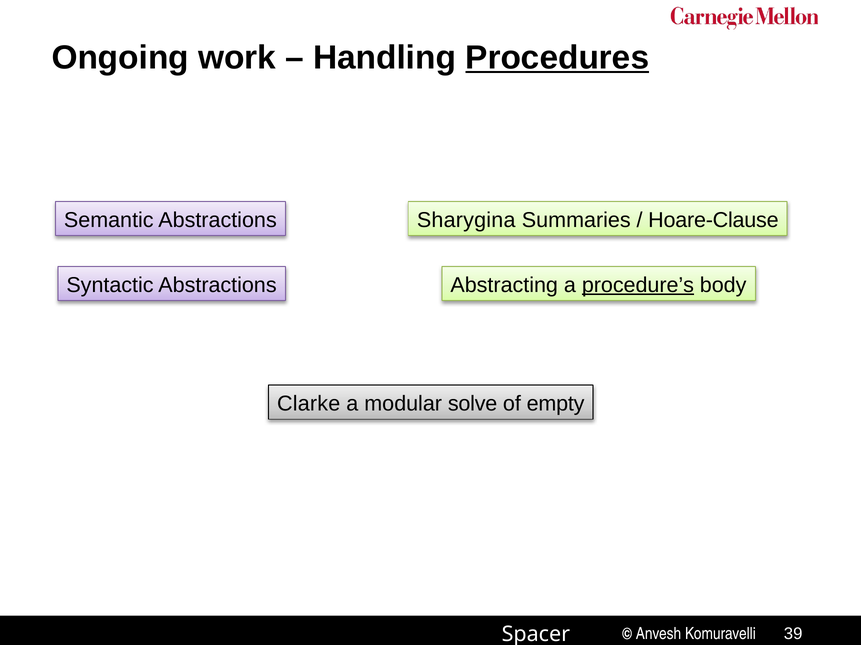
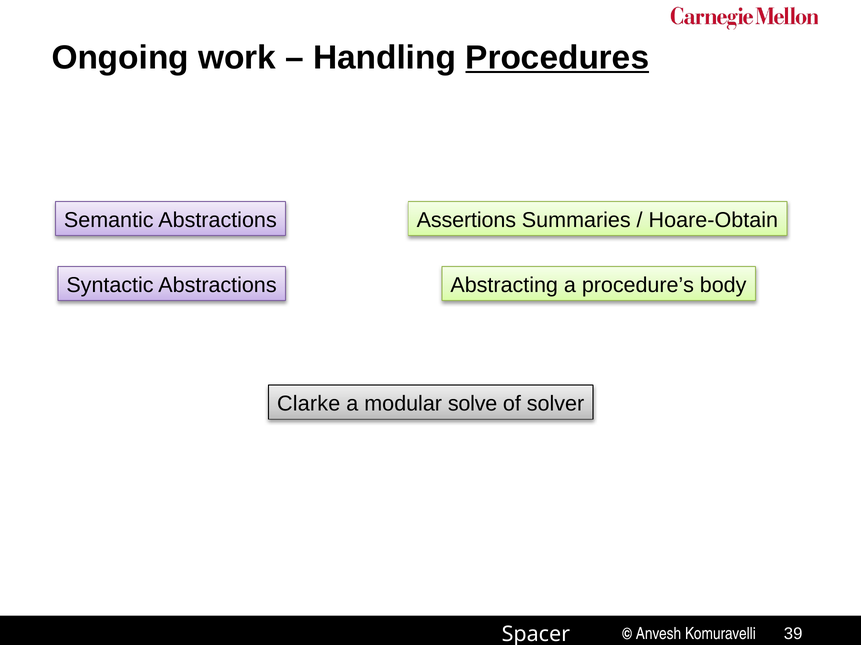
Sharygina: Sharygina -> Assertions
Hoare-Clause: Hoare-Clause -> Hoare-Obtain
procedure’s underline: present -> none
empty: empty -> solver
